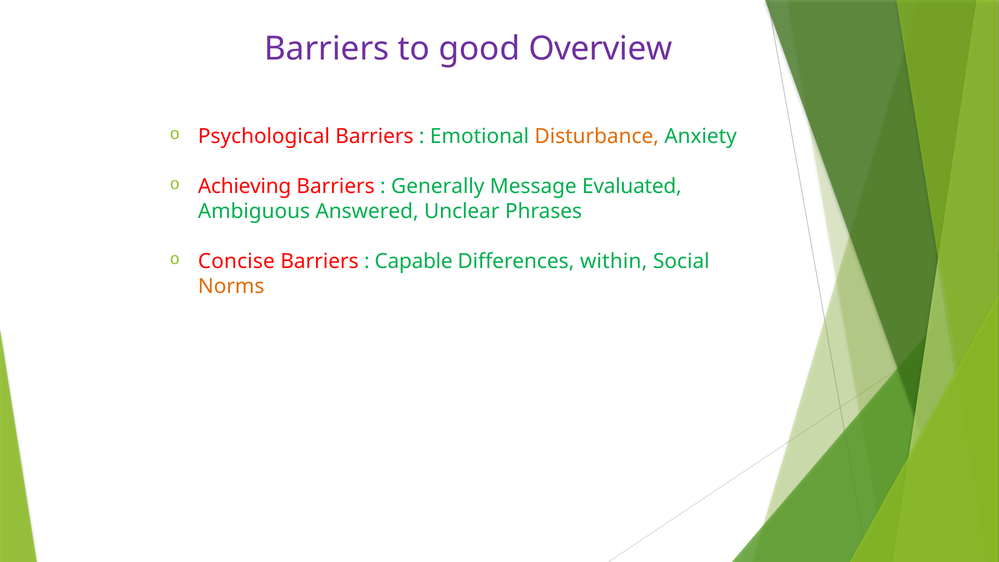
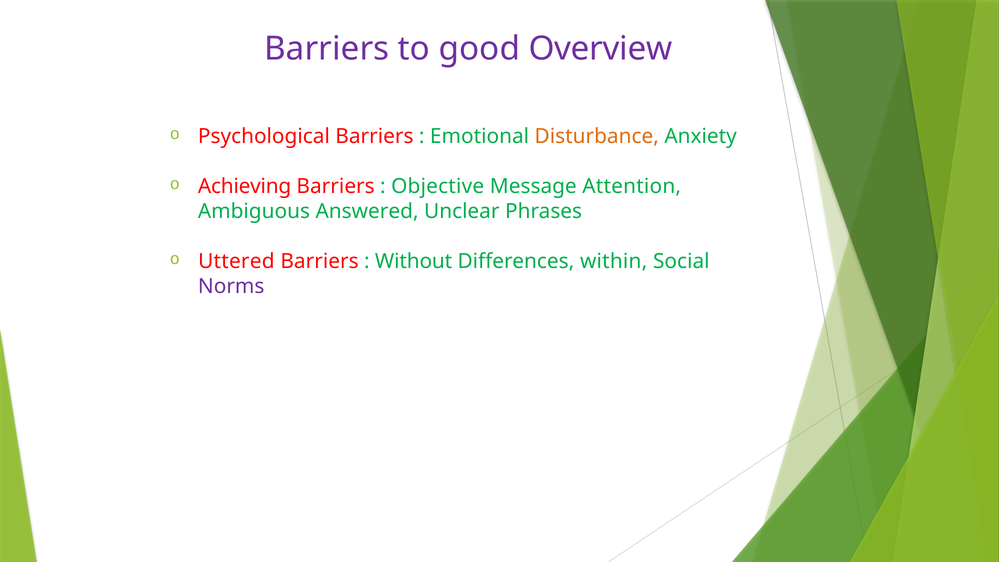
Generally: Generally -> Objective
Evaluated: Evaluated -> Attention
Concise: Concise -> Uttered
Capable: Capable -> Without
Norms colour: orange -> purple
